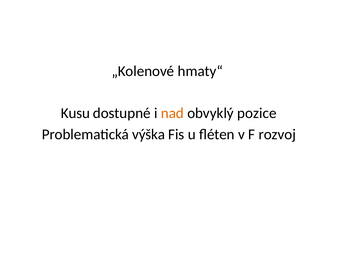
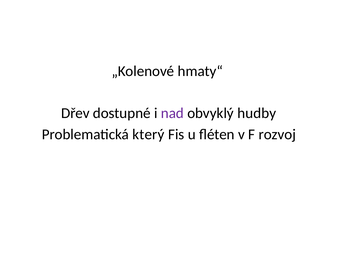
Kusu: Kusu -> Dřev
nad colour: orange -> purple
pozice: pozice -> hudby
výška: výška -> který
